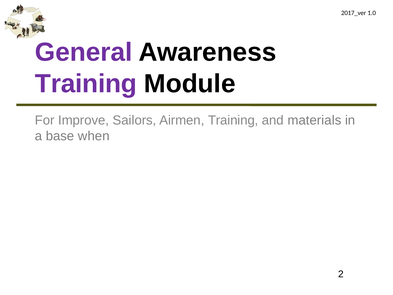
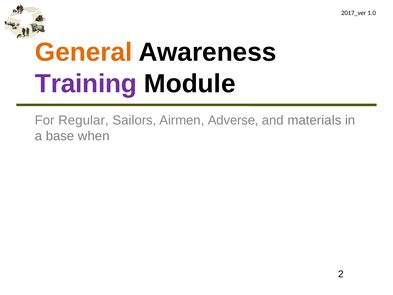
General colour: purple -> orange
Improve: Improve -> Regular
Airmen Training: Training -> Adverse
